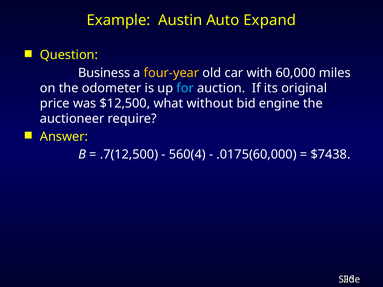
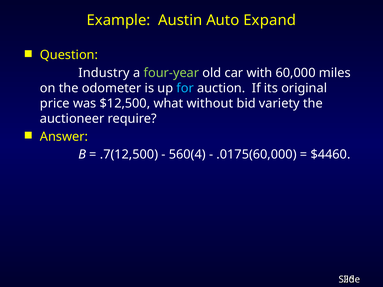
Business: Business -> Industry
four-year colour: yellow -> light green
engine: engine -> variety
$7438: $7438 -> $4460
